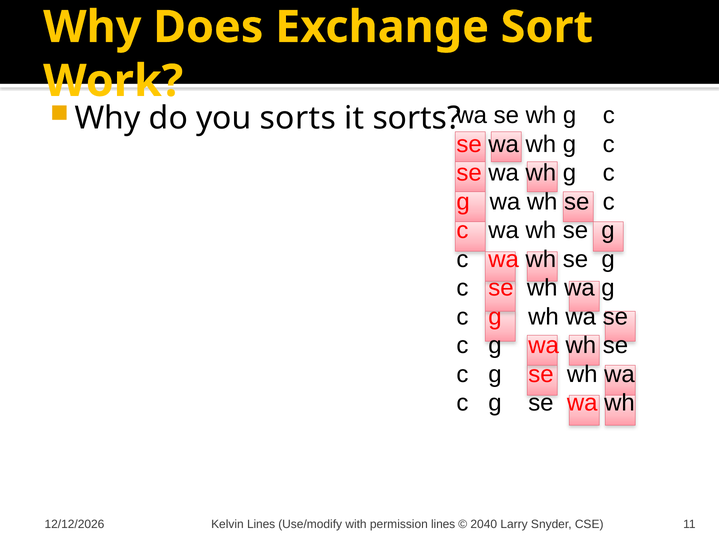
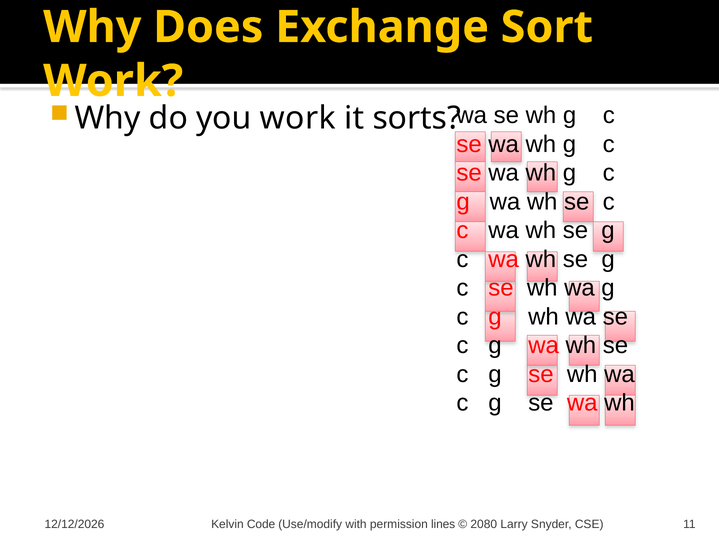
you sorts: sorts -> work
Kelvin Lines: Lines -> Code
2040: 2040 -> 2080
